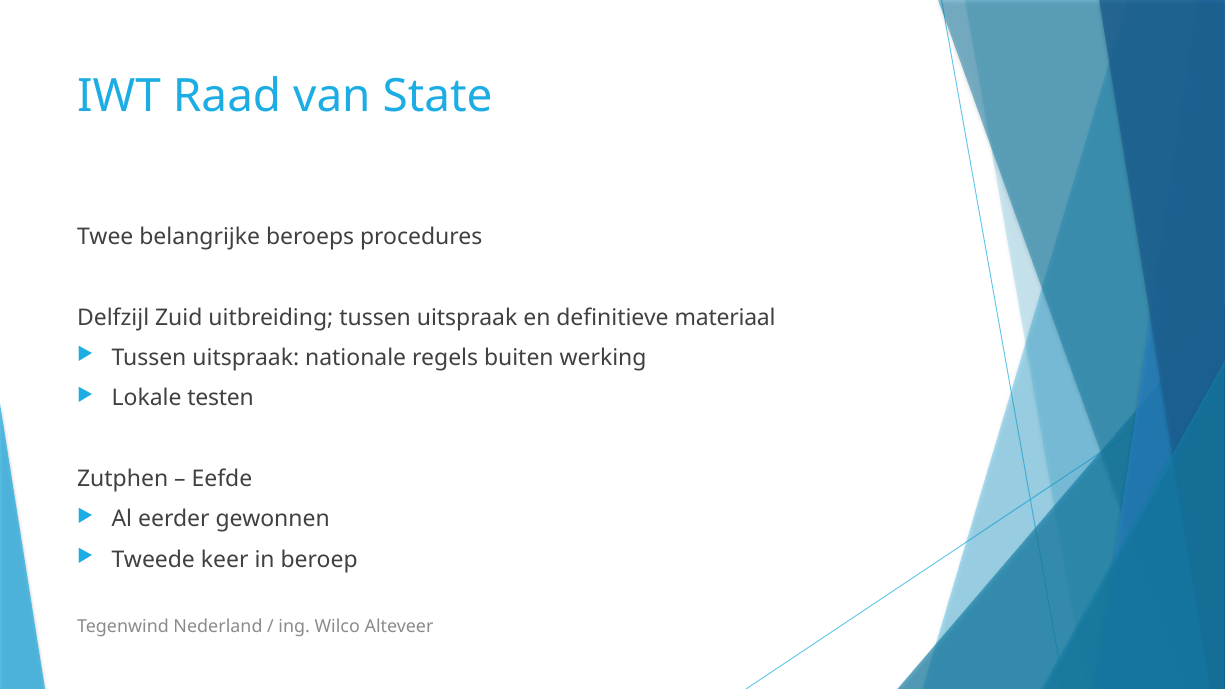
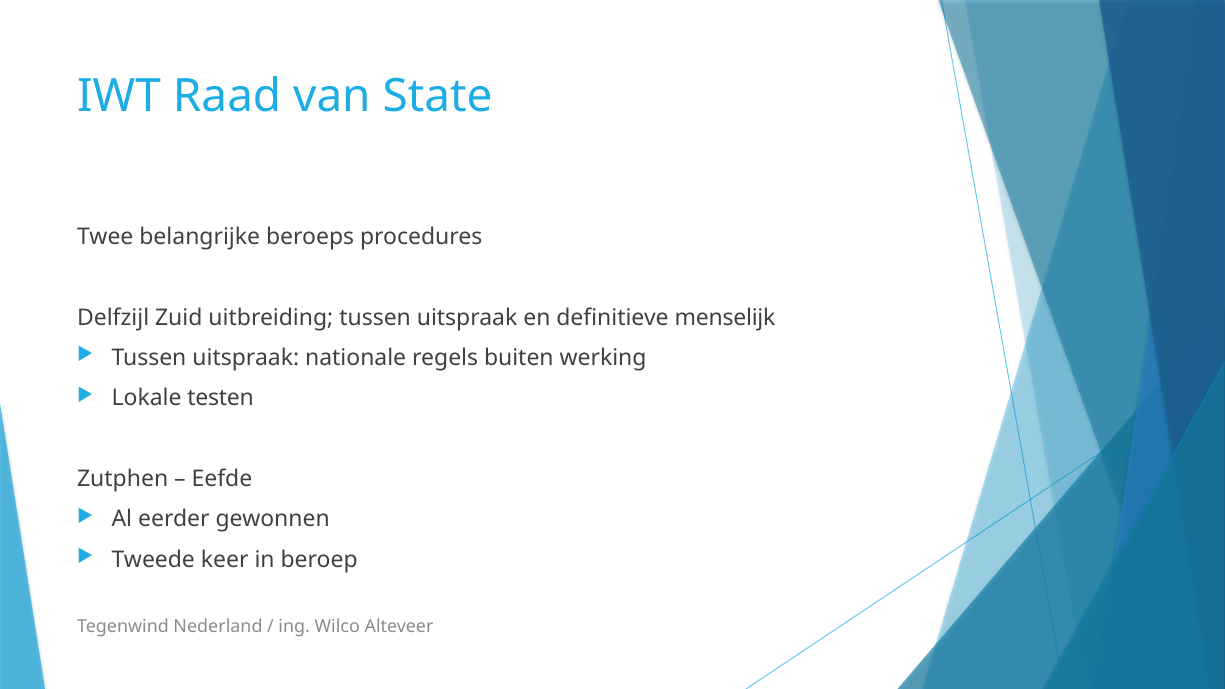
materiaal: materiaal -> menselijk
